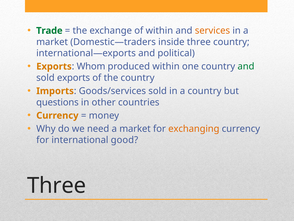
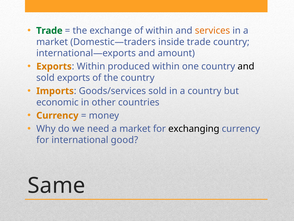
inside three: three -> trade
political: political -> amount
Whom at (91, 66): Whom -> Within
and at (246, 66) colour: green -> black
questions: questions -> economic
exchanging colour: orange -> black
Three at (57, 185): Three -> Same
